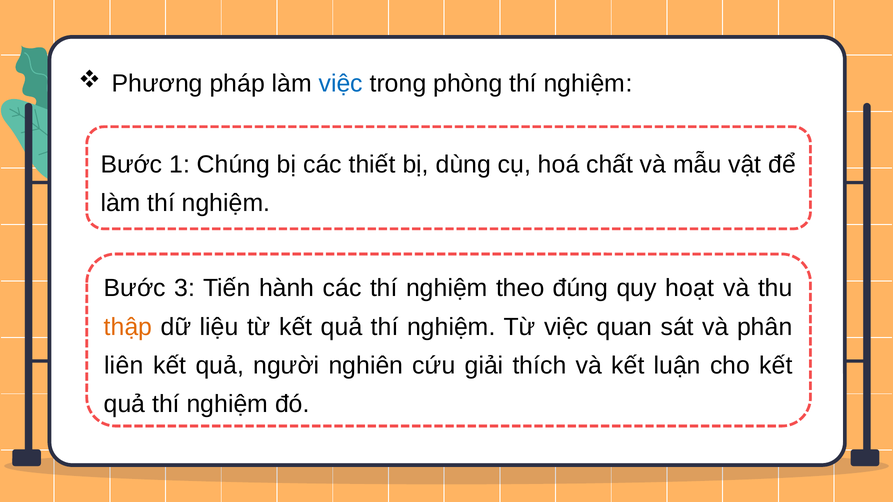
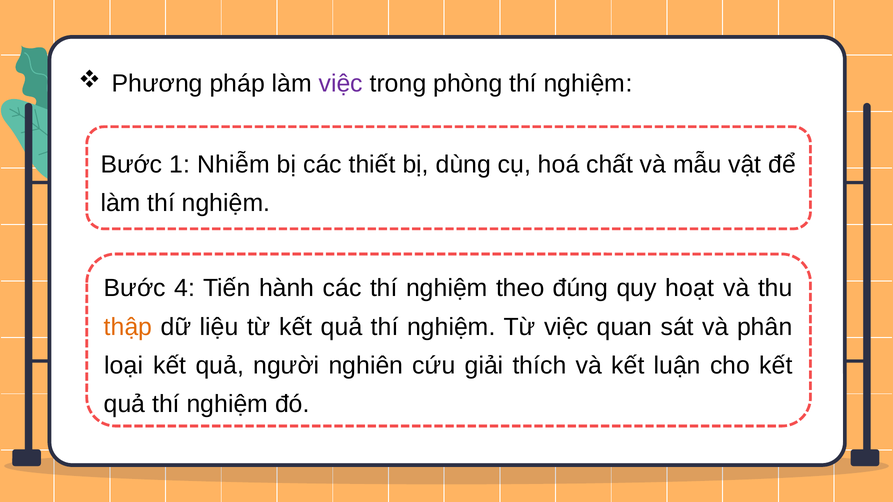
việc at (341, 83) colour: blue -> purple
Chúng: Chúng -> Nhiễm
3: 3 -> 4
liên: liên -> loại
